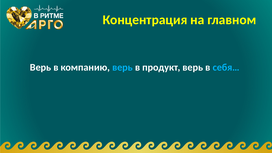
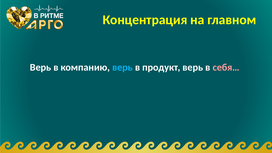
себя… colour: light blue -> pink
